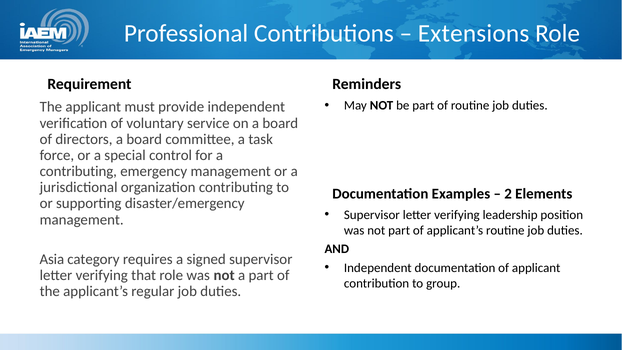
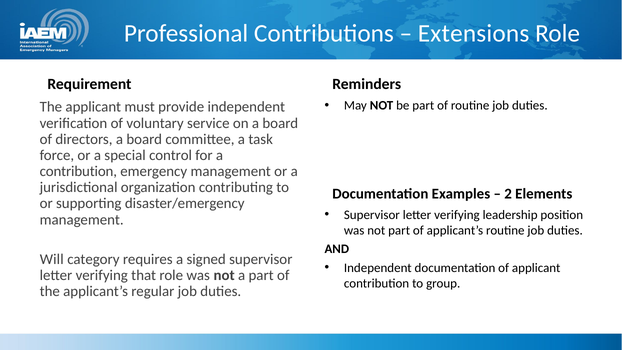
contributing at (78, 171): contributing -> contribution
Asia: Asia -> Will
